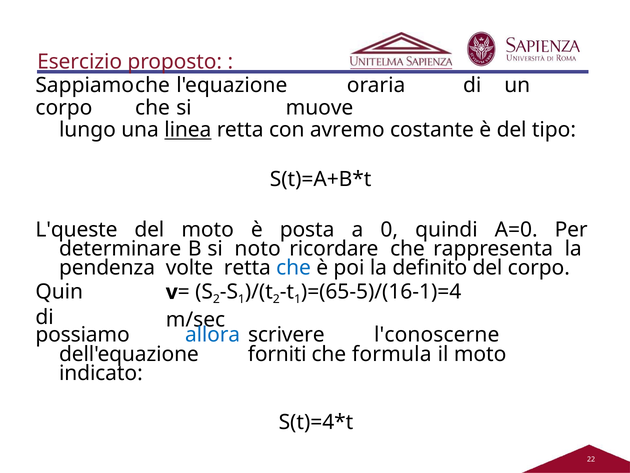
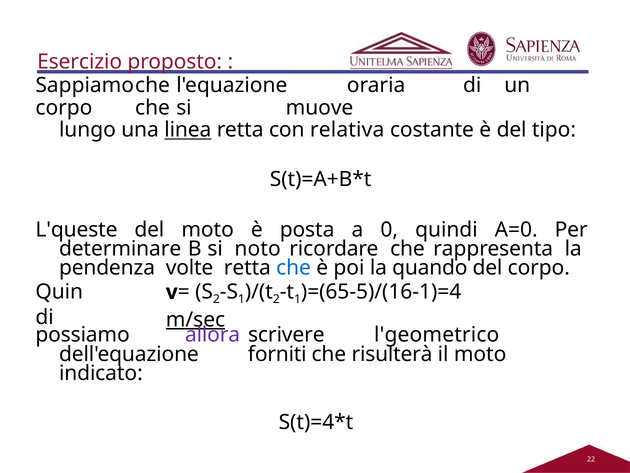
avremo: avremo -> relativa
definito: definito -> quando
m/sec underline: none -> present
allora colour: blue -> purple
l'conoscerne: l'conoscerne -> l'geometrico
formula: formula -> risulterà
